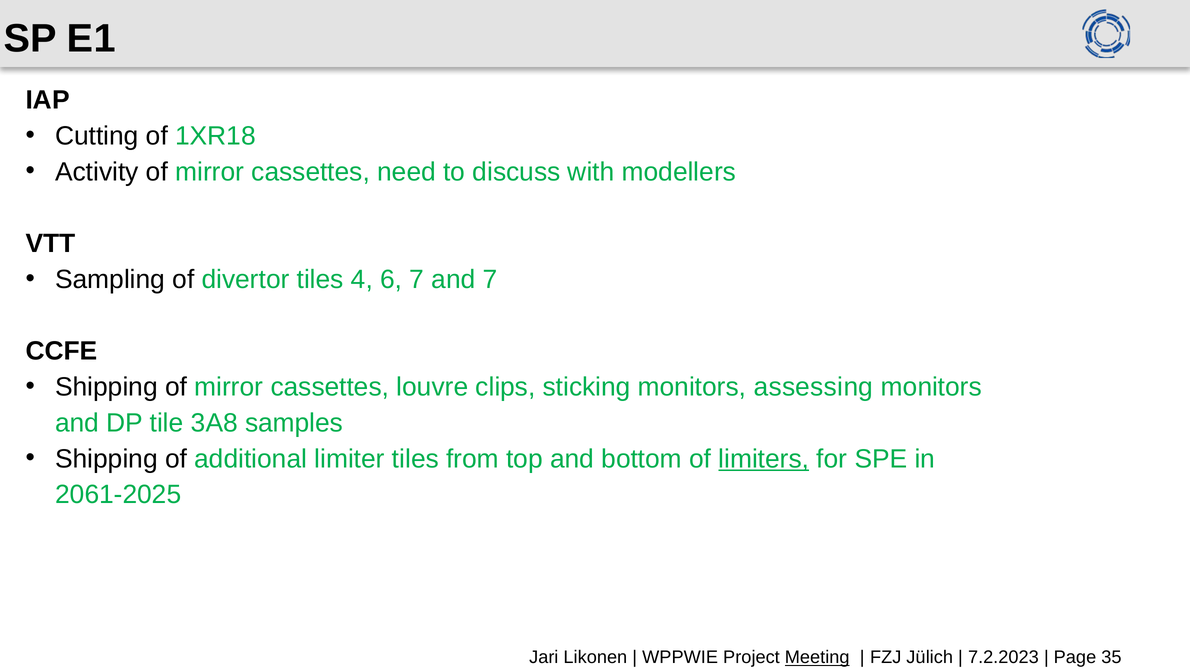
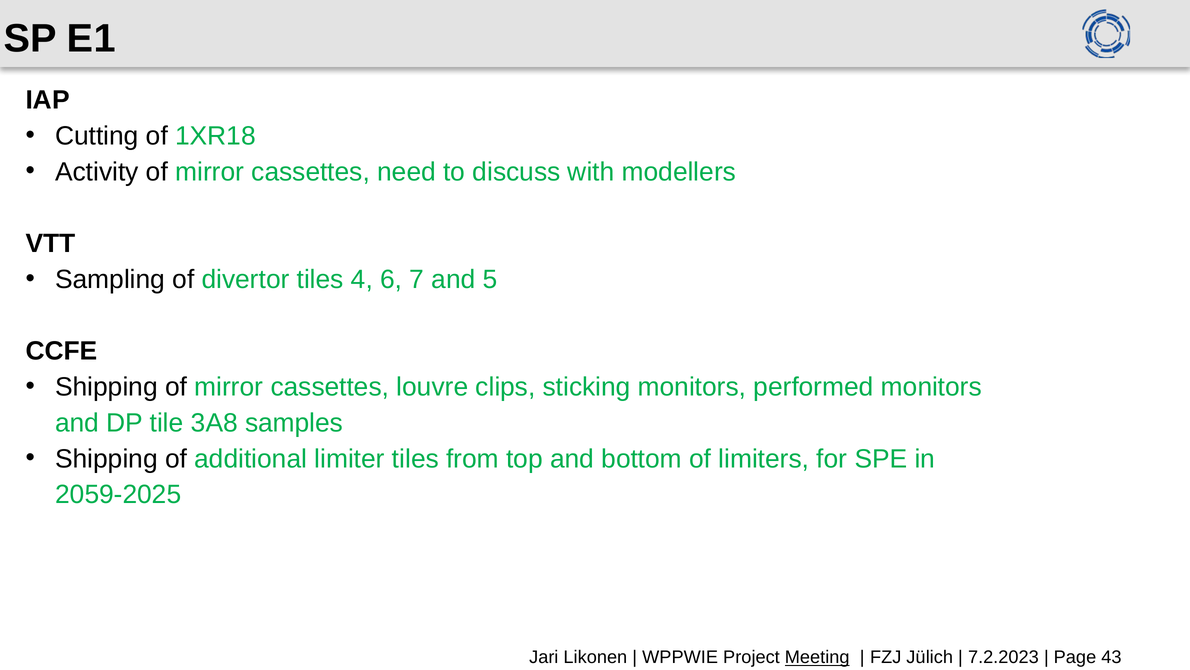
and 7: 7 -> 5
assessing: assessing -> performed
limiters underline: present -> none
2061-2025: 2061-2025 -> 2059-2025
35: 35 -> 43
